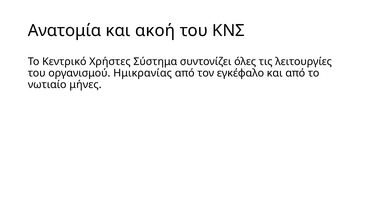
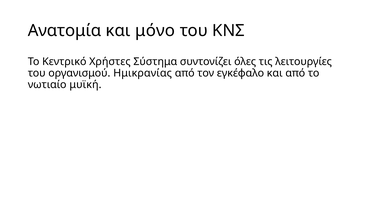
ακοή: ακοή -> μόνο
μήνες: μήνες -> μυϊκή
